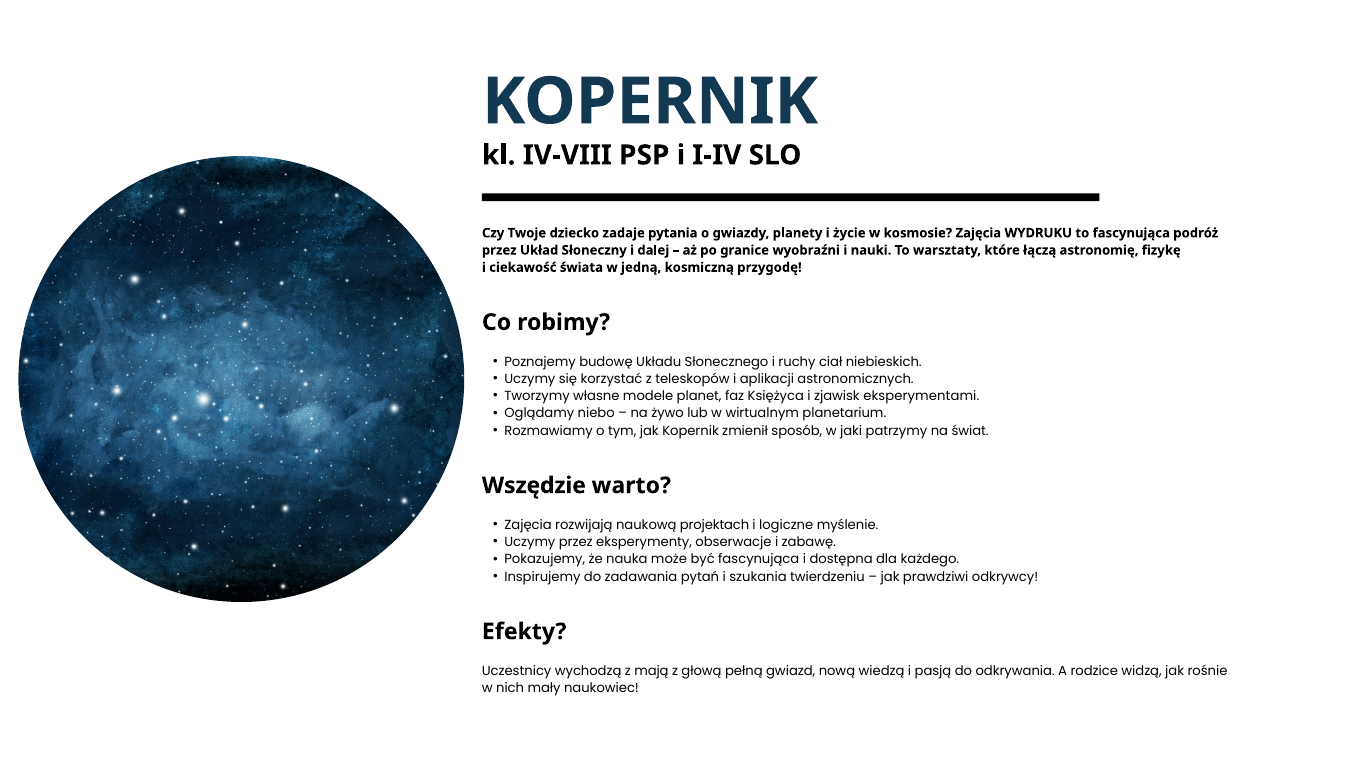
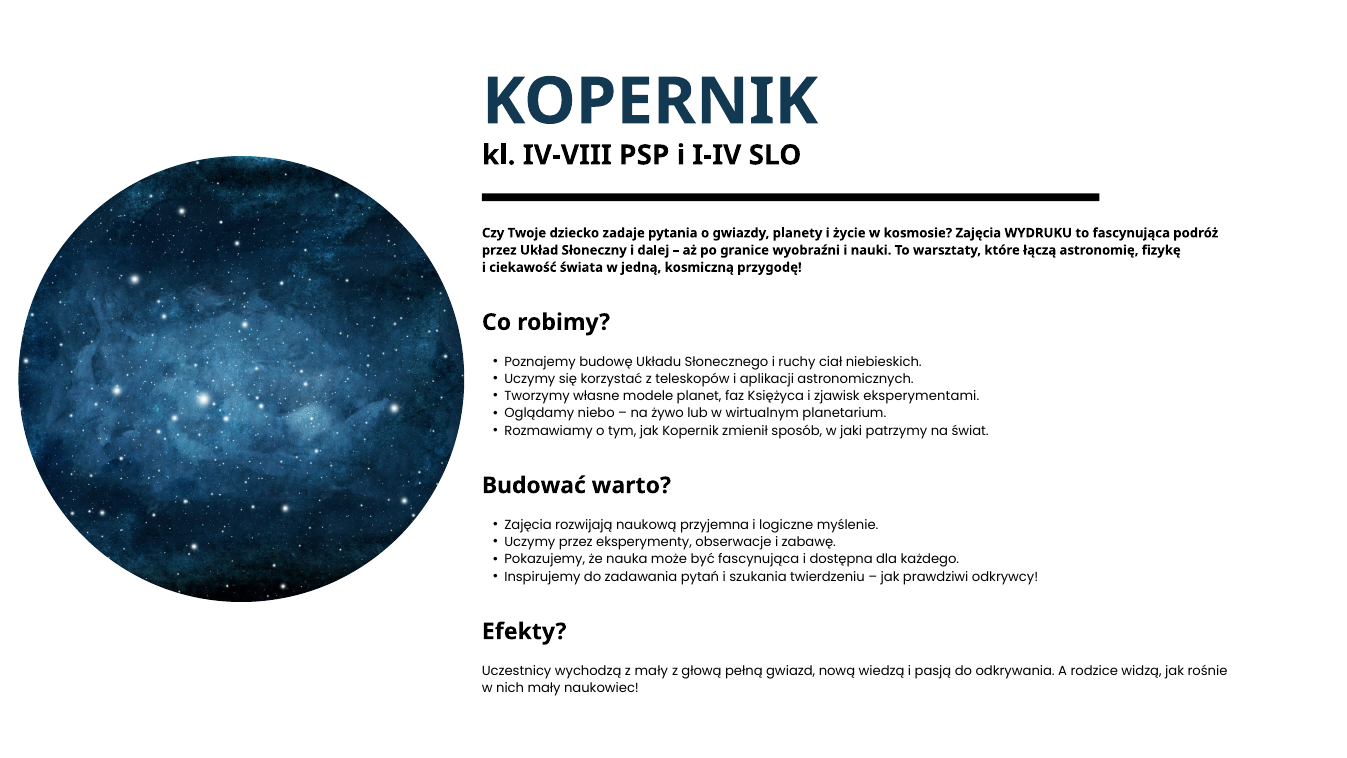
Wszędzie: Wszędzie -> Budować
projektach: projektach -> przyjemna
z mają: mają -> mały
